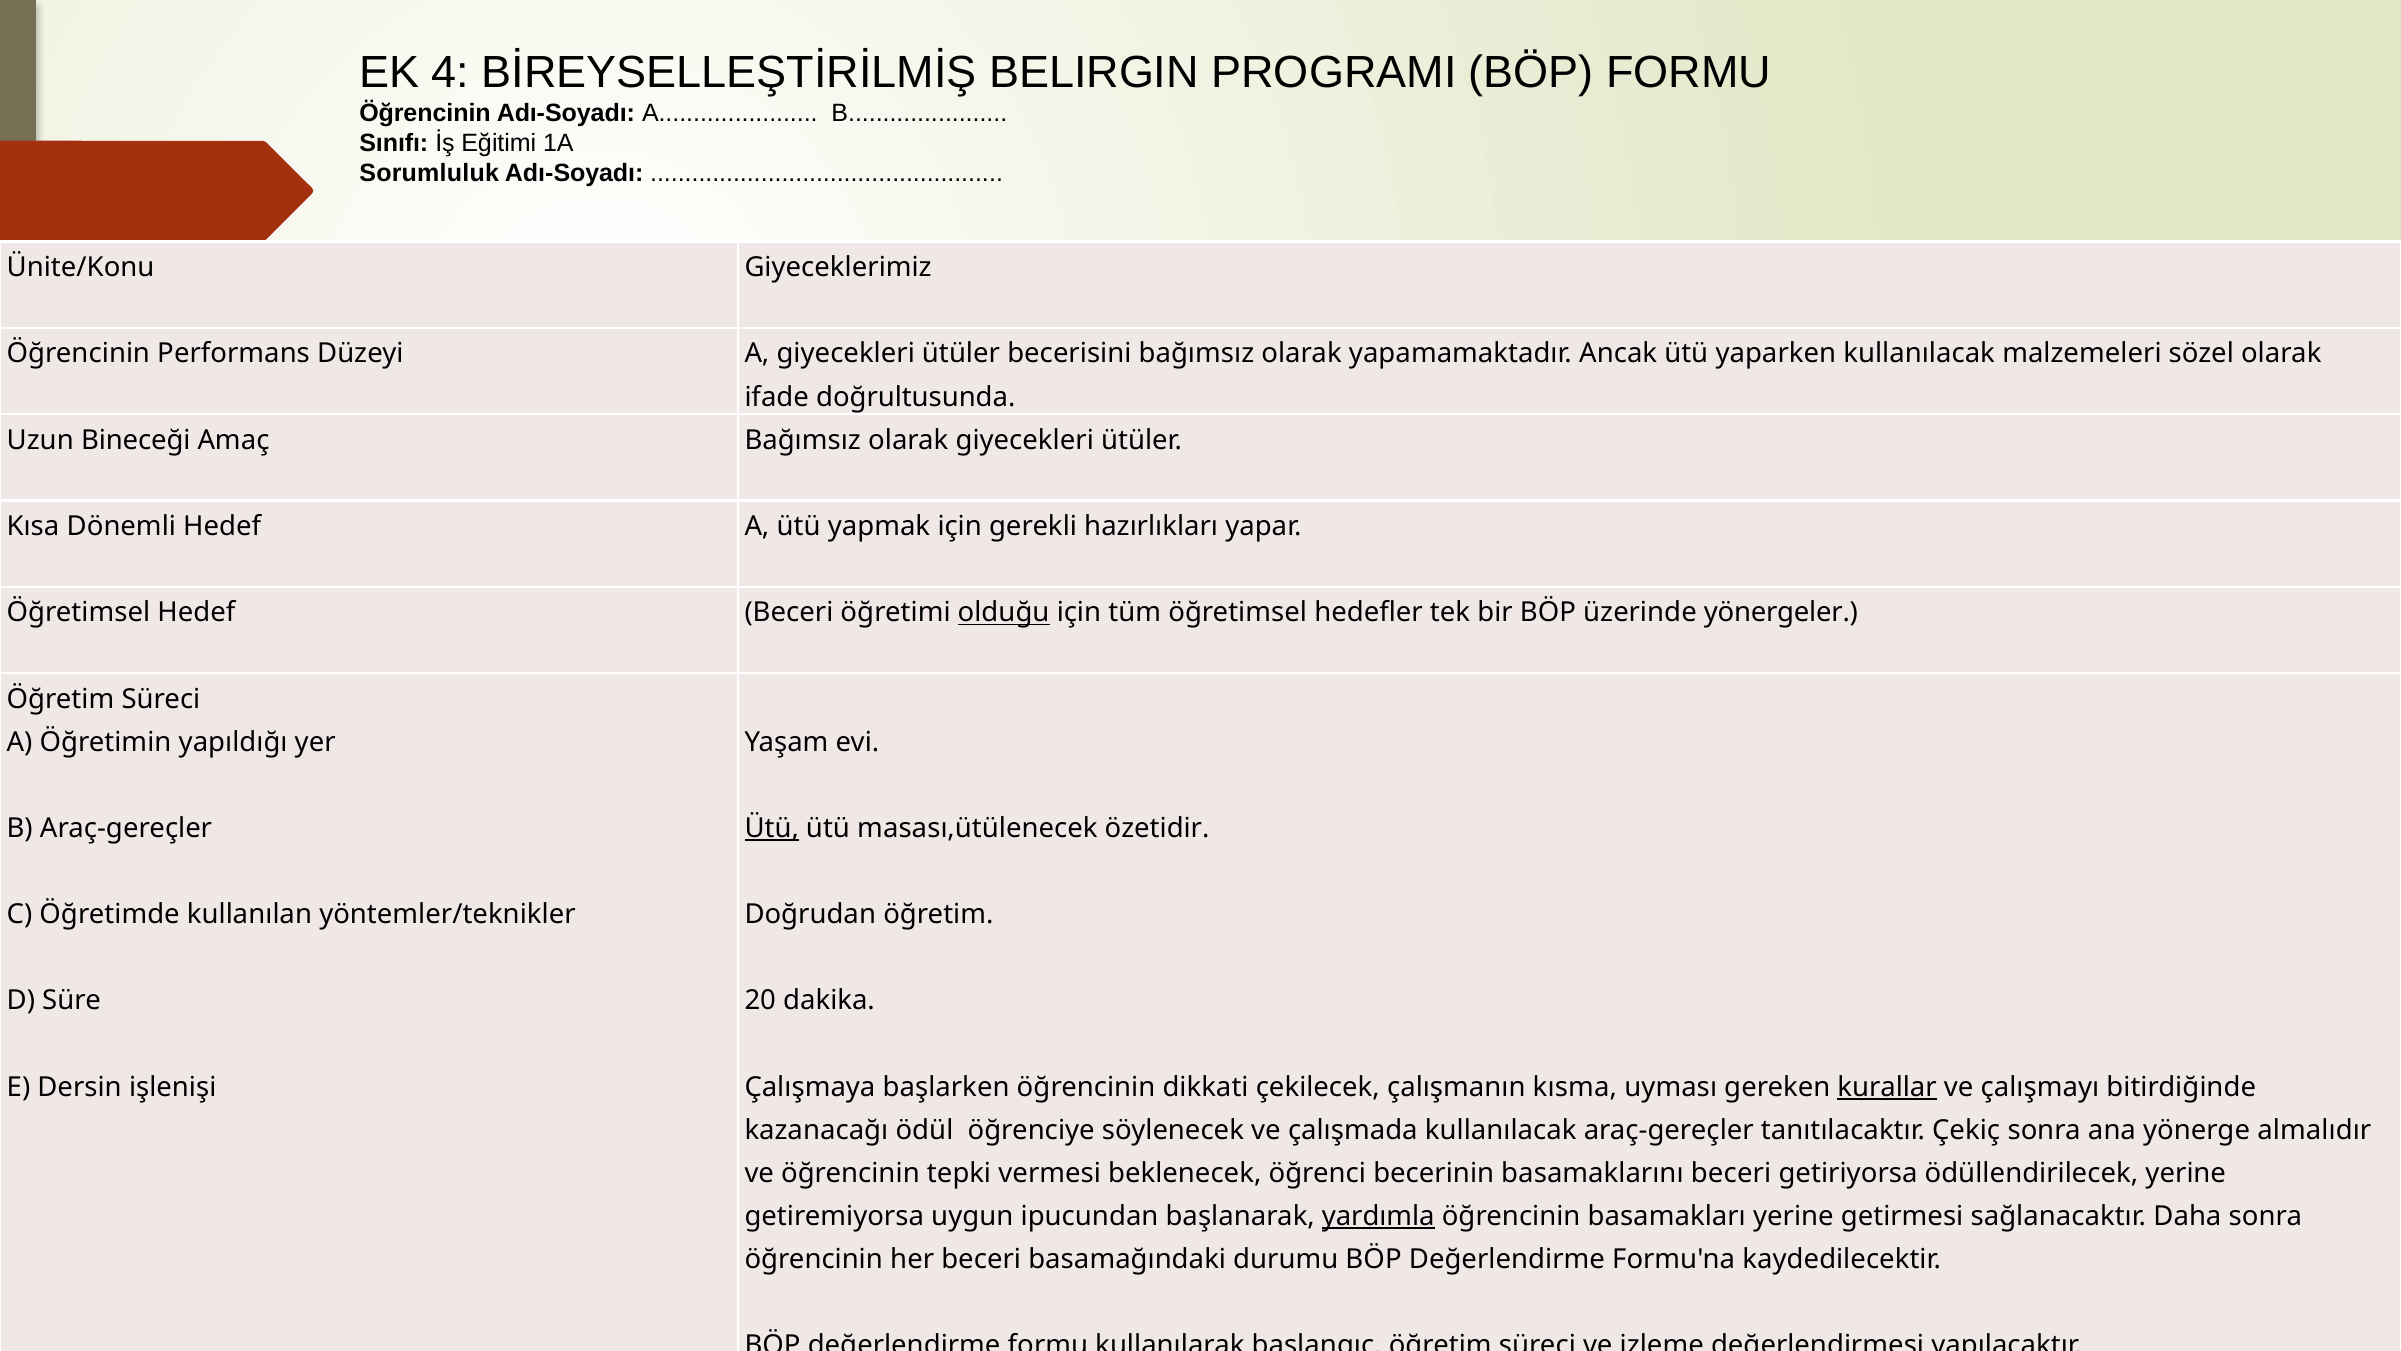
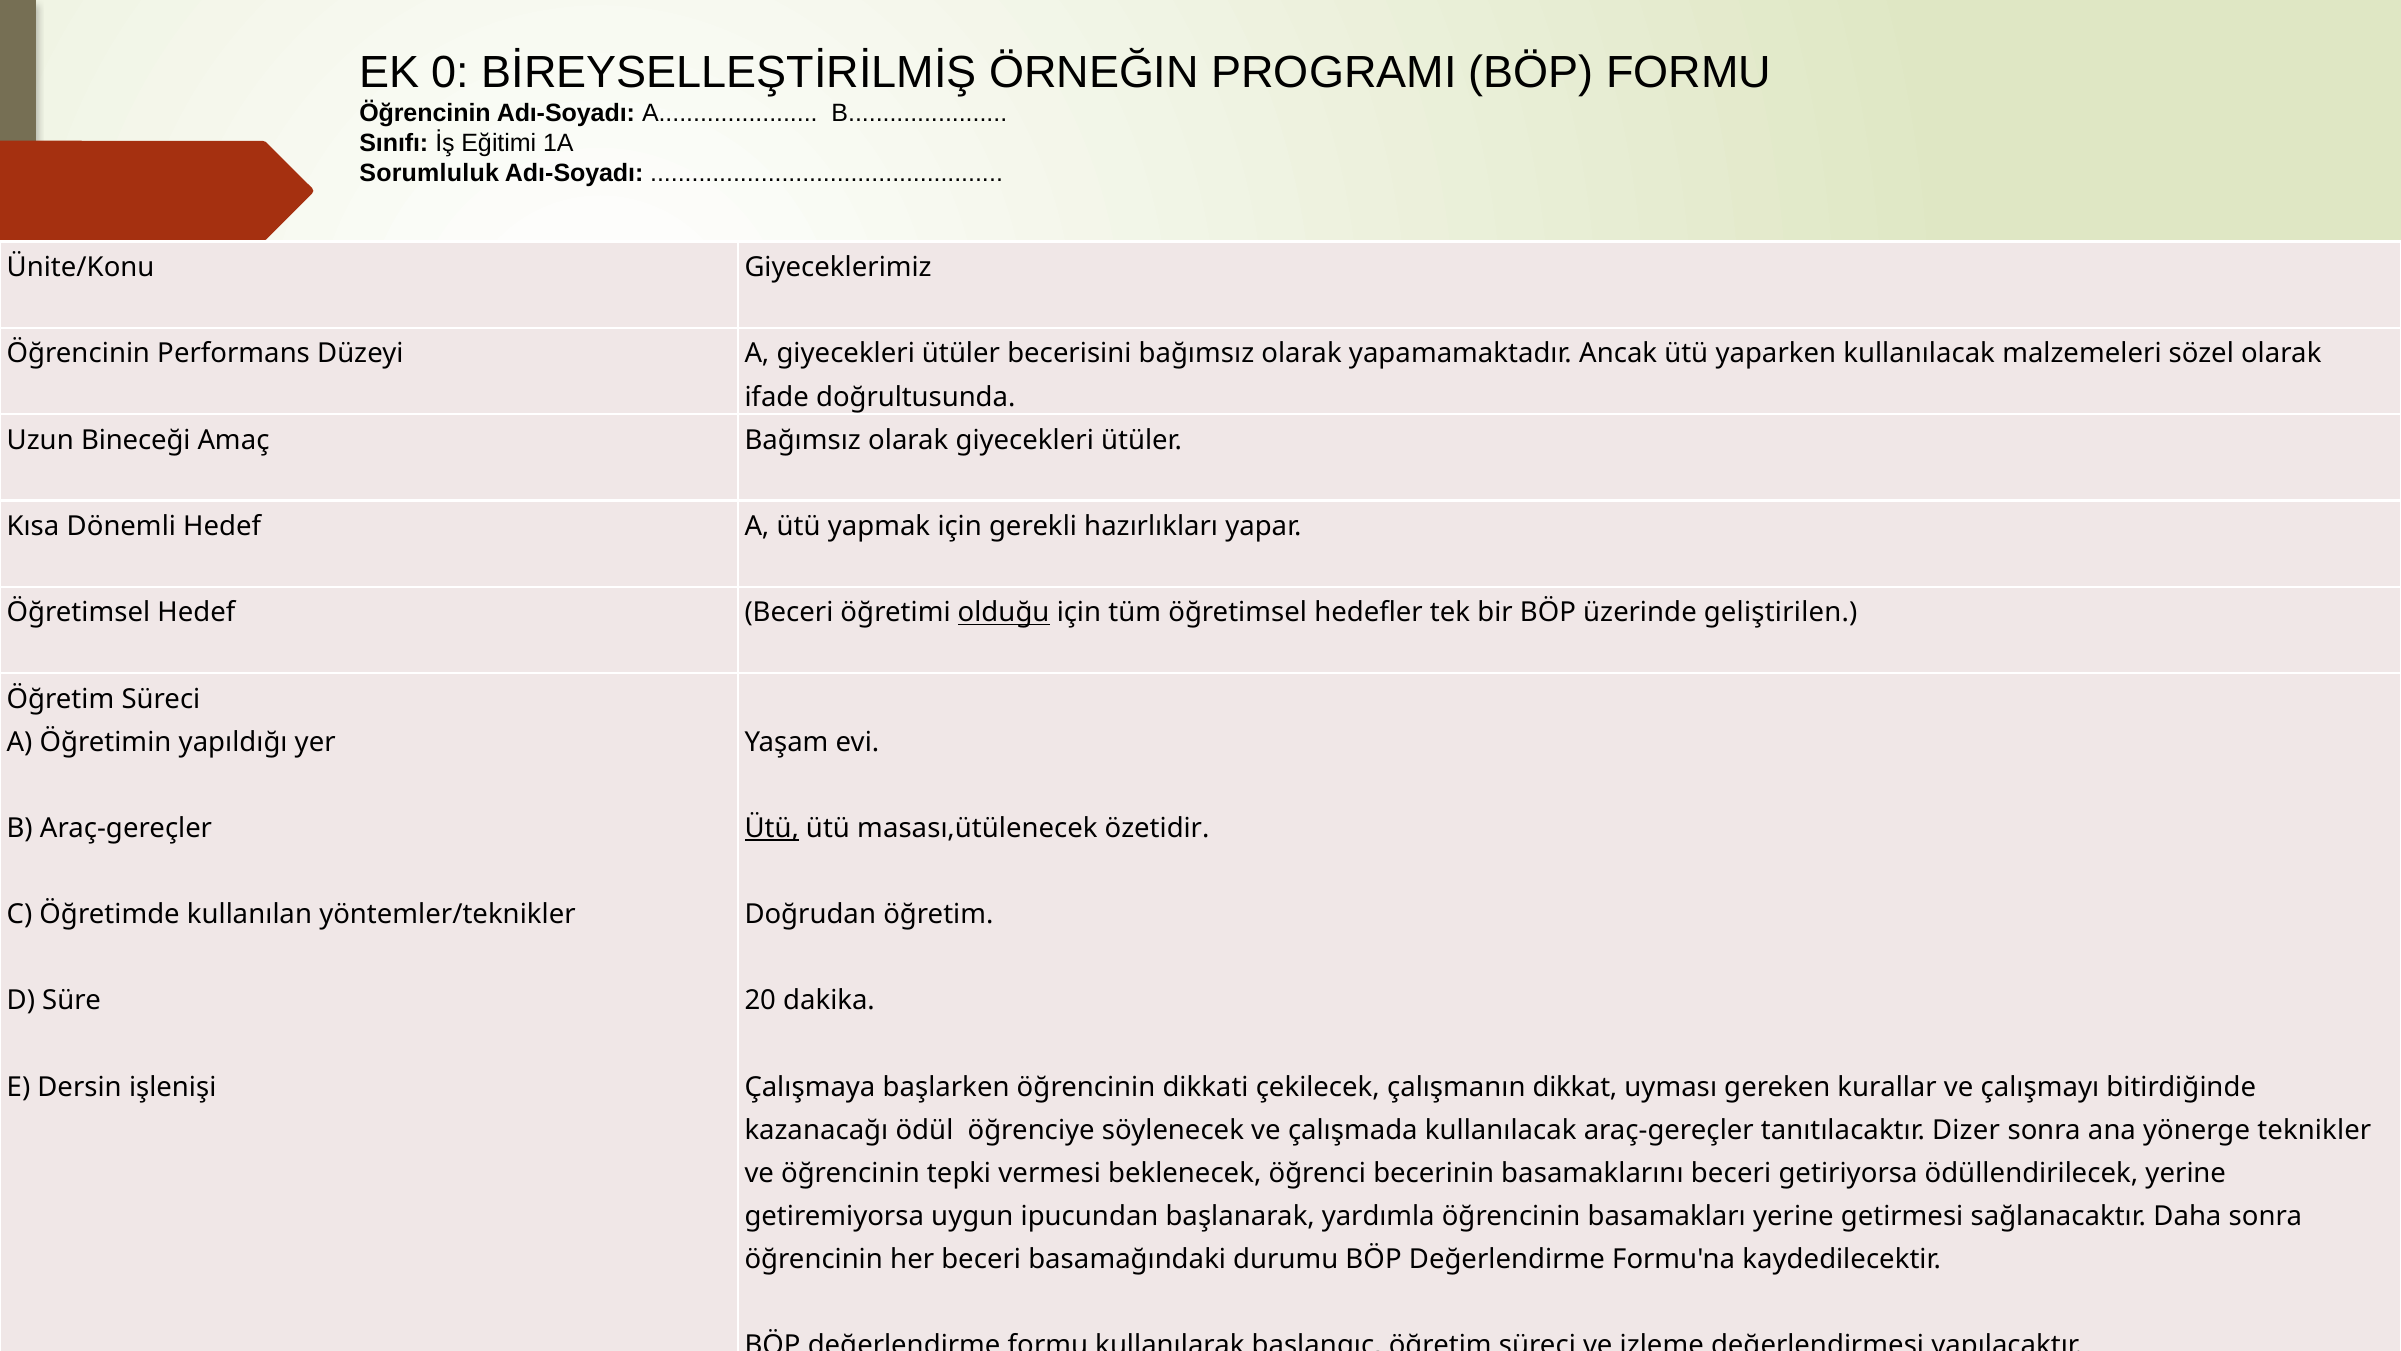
4: 4 -> 0
BELIRGIN: BELIRGIN -> ÖRNEĞIN
yönergeler: yönergeler -> geliştirilen
kısma: kısma -> dikkat
kurallar underline: present -> none
Çekiç: Çekiç -> Dizer
almalıdır: almalıdır -> teknikler
yardımla underline: present -> none
